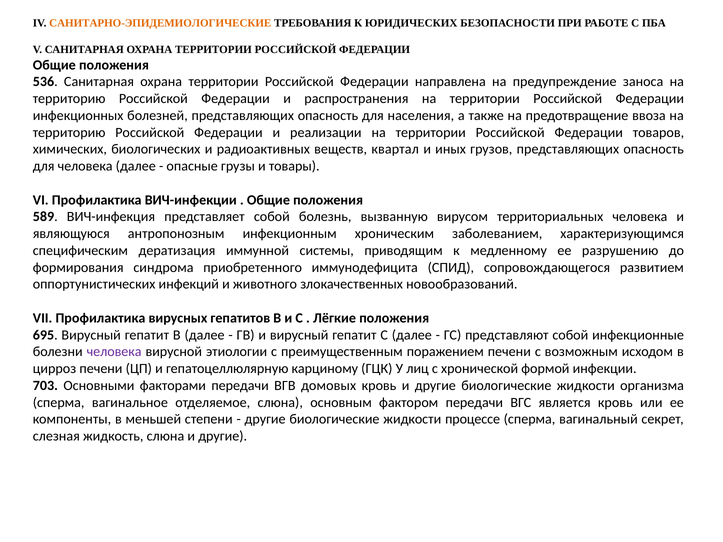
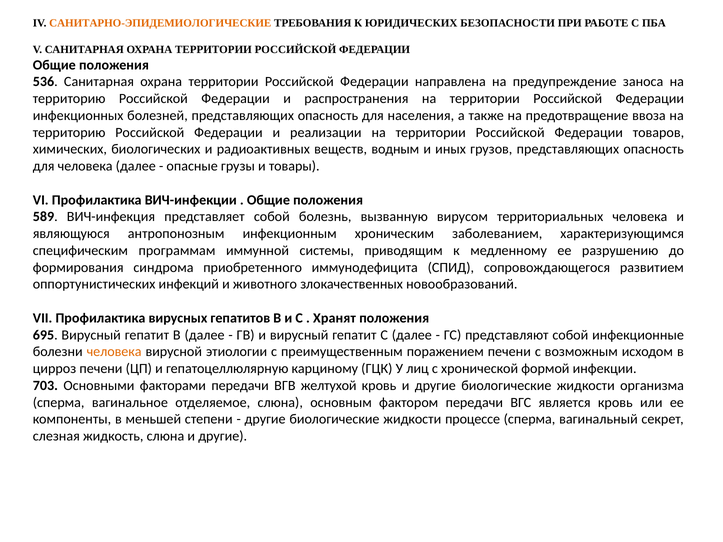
квартал: квартал -> водным
дератизация: дератизация -> программам
Лёгкие: Лёгкие -> Хранят
человека at (114, 352) colour: purple -> orange
домовых: домовых -> желтухой
